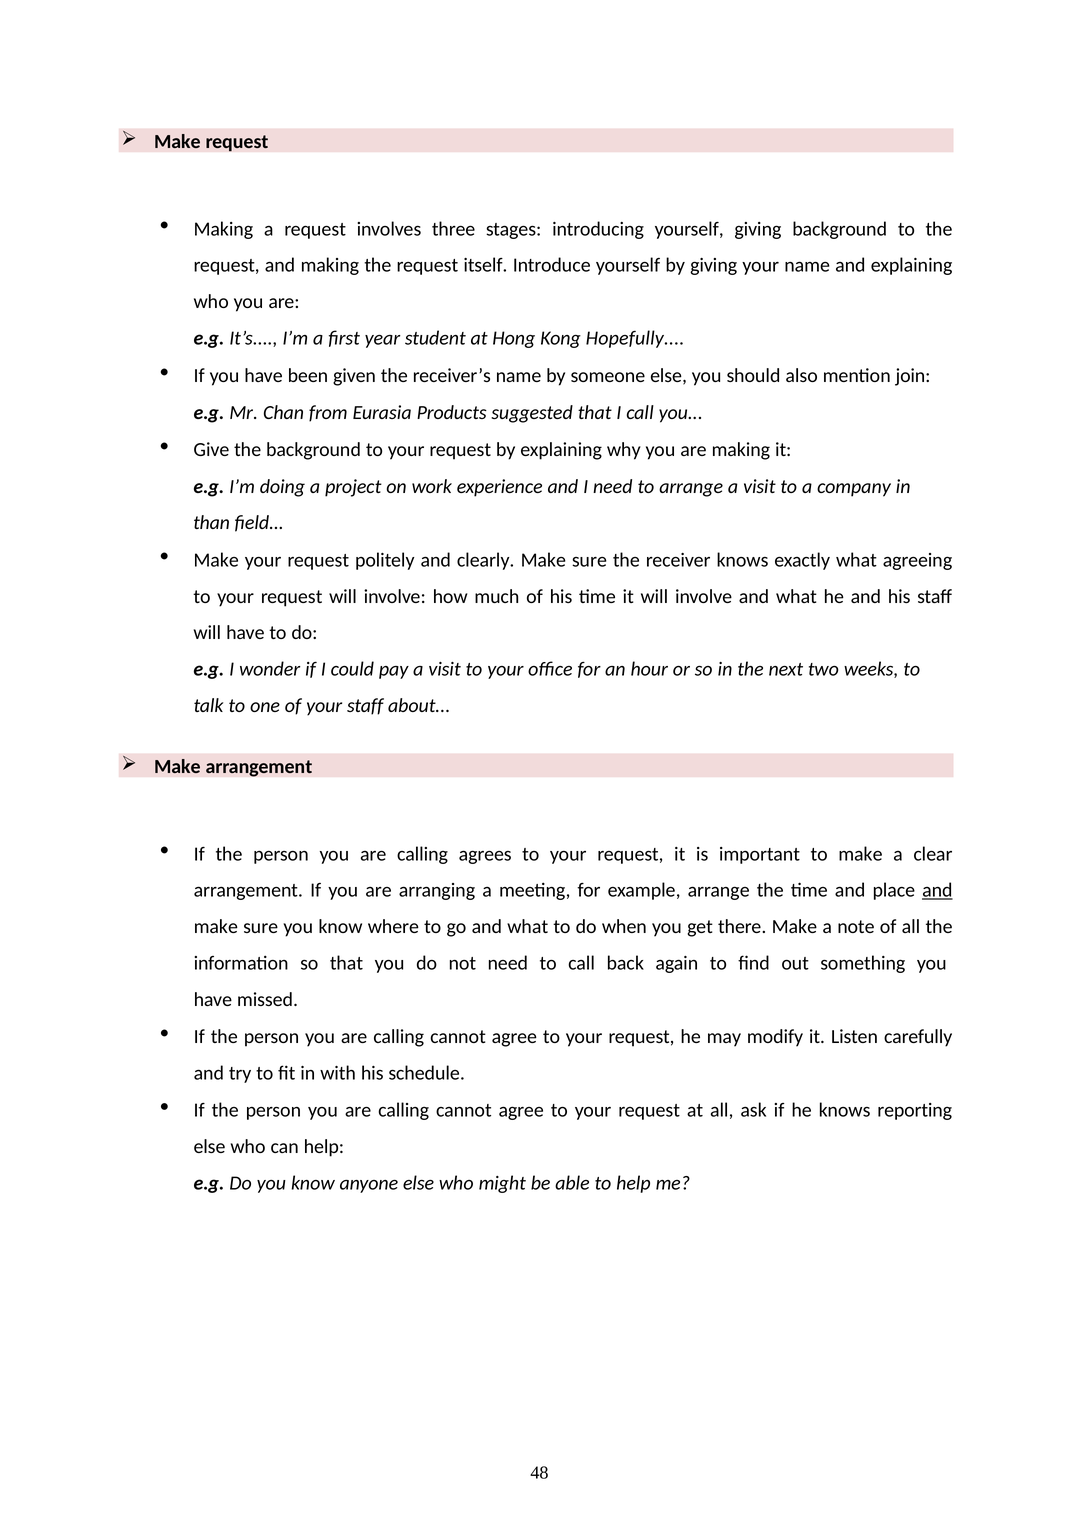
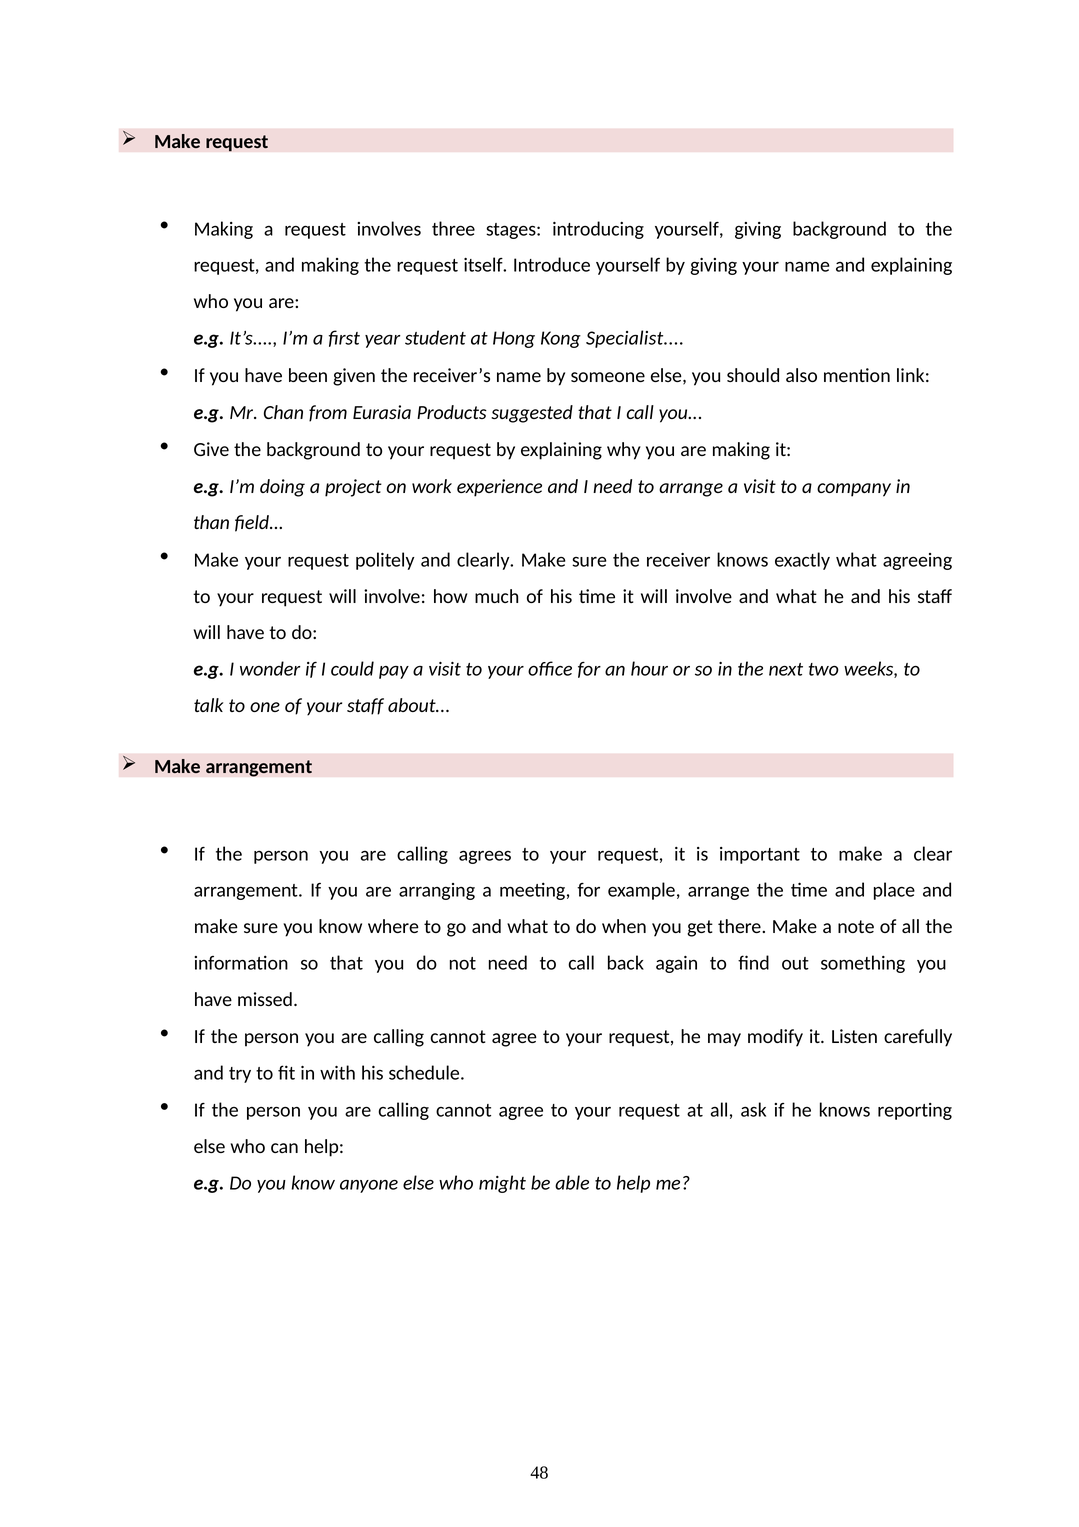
Hopefully: Hopefully -> Specialist
join: join -> link
and at (937, 891) underline: present -> none
